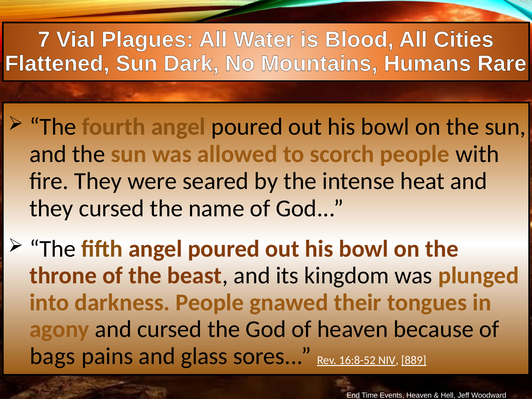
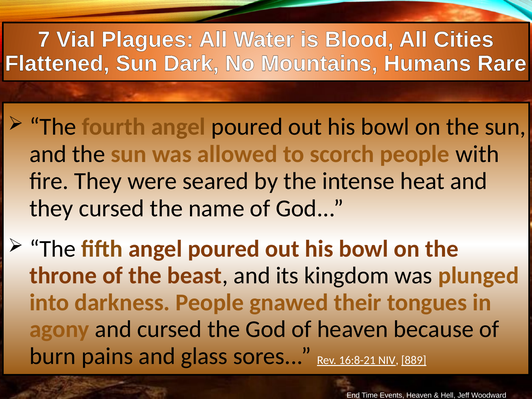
bags: bags -> burn
16:8-52: 16:8-52 -> 16:8-21
